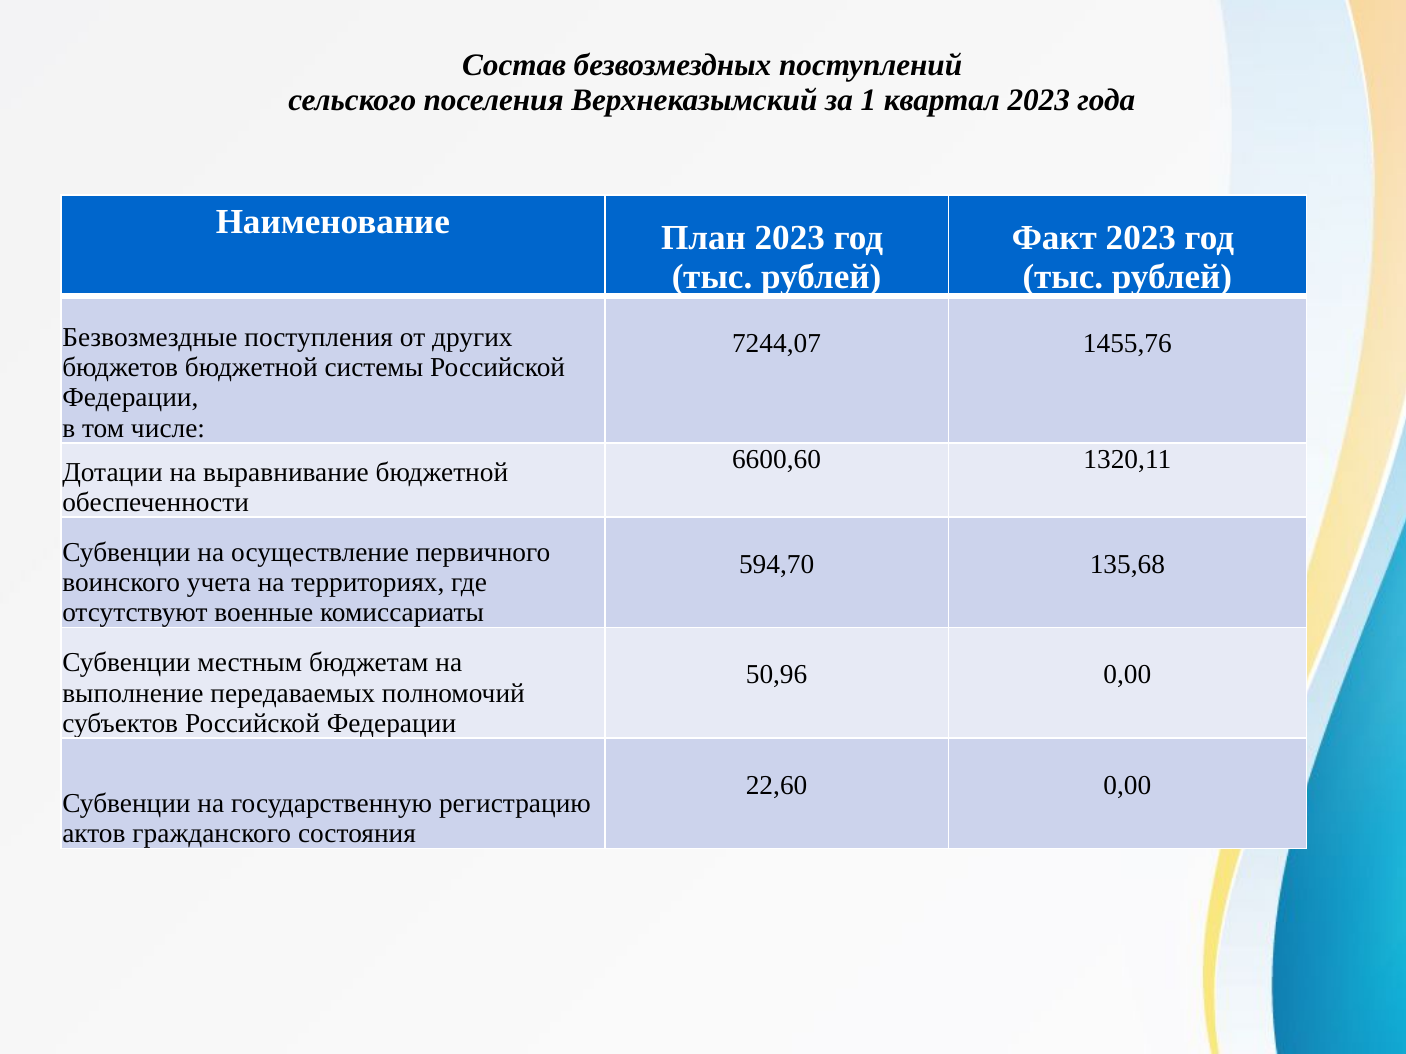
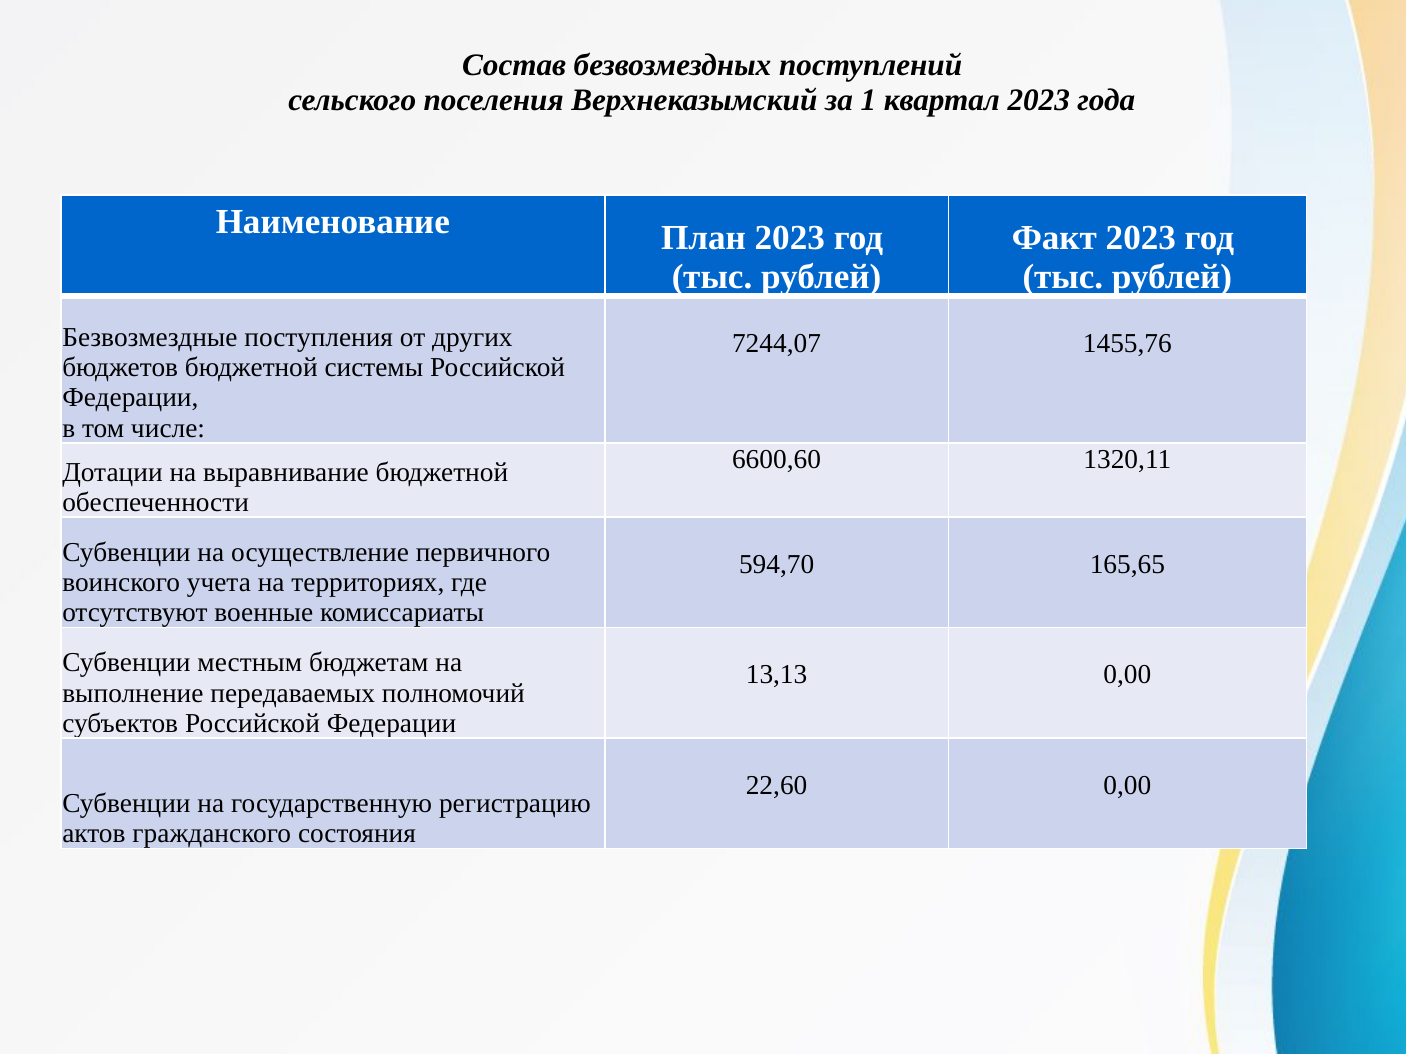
135,68: 135,68 -> 165,65
50,96: 50,96 -> 13,13
